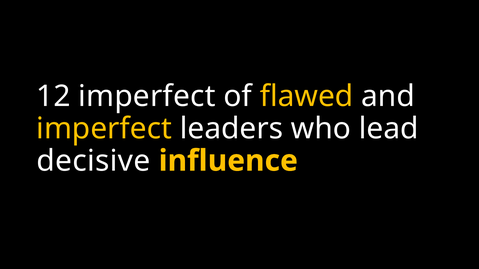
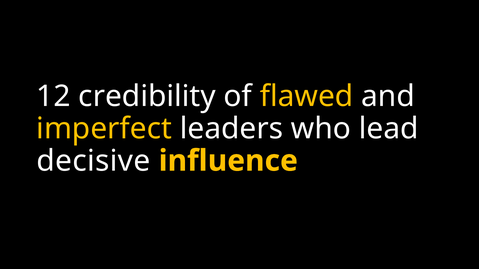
12 imperfect: imperfect -> credibility
